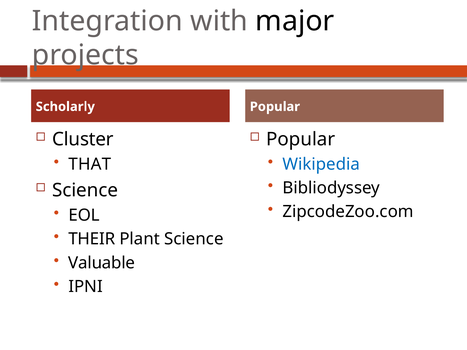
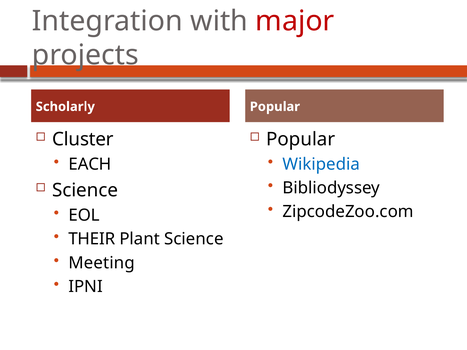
major colour: black -> red
THAT: THAT -> EACH
Valuable: Valuable -> Meeting
